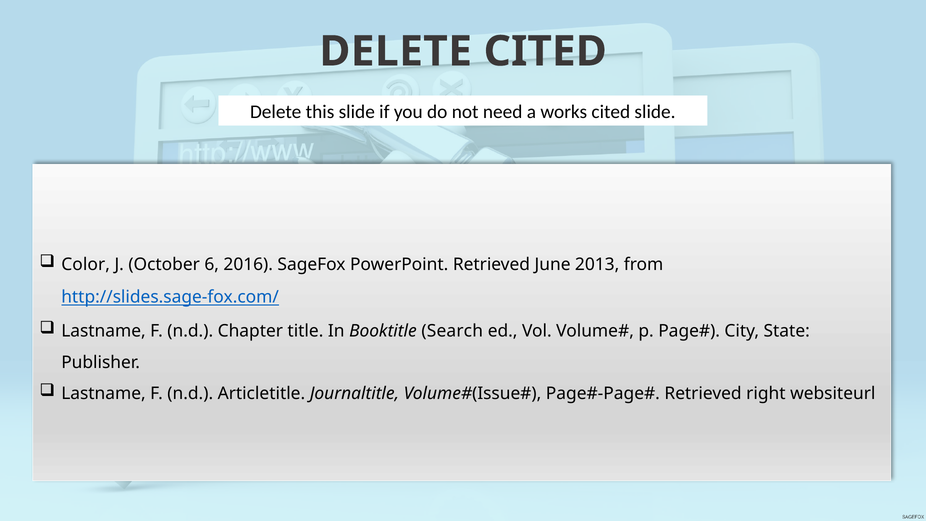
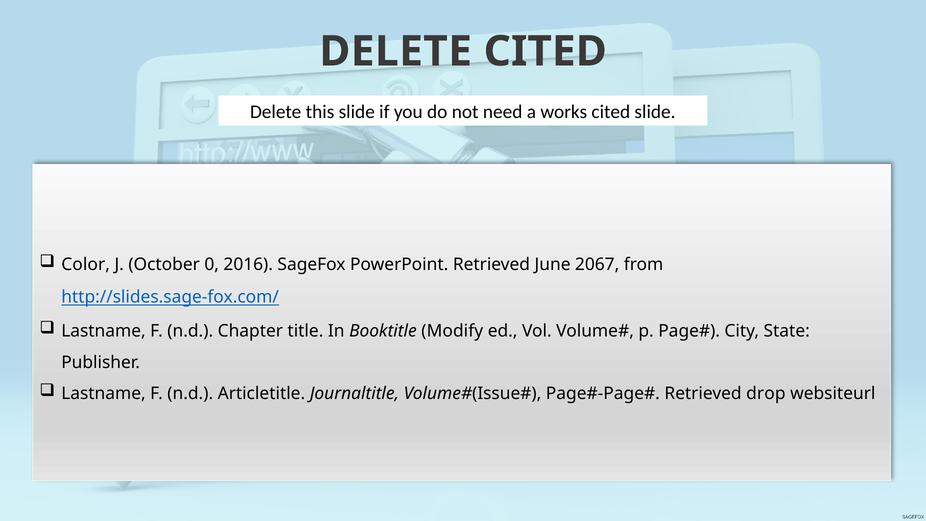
6: 6 -> 0
2013: 2013 -> 2067
Search: Search -> Modify
right: right -> drop
